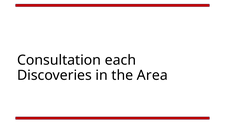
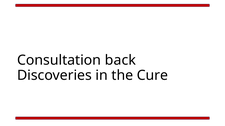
each: each -> back
Area: Area -> Cure
